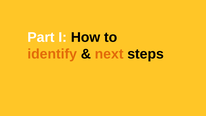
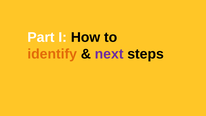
next colour: orange -> purple
